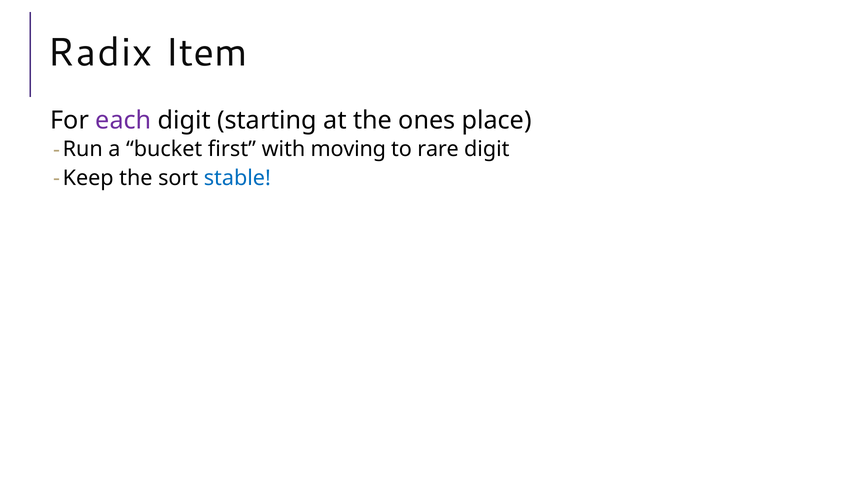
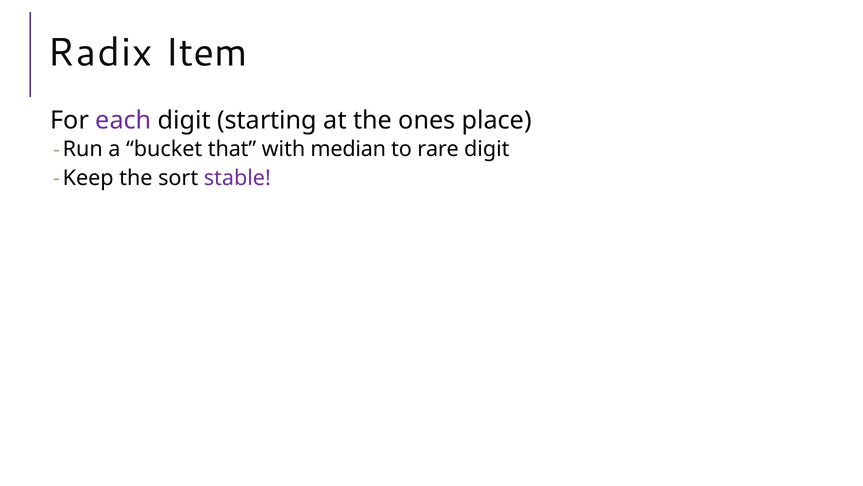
first: first -> that
moving: moving -> median
stable colour: blue -> purple
